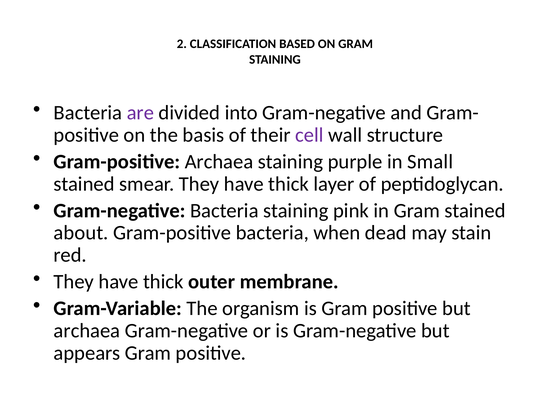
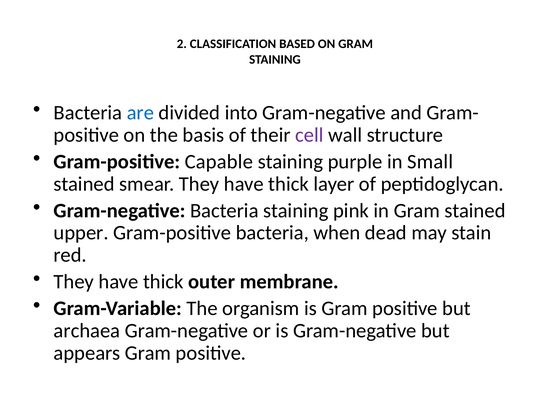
are colour: purple -> blue
Gram-positive Archaea: Archaea -> Capable
about: about -> upper
